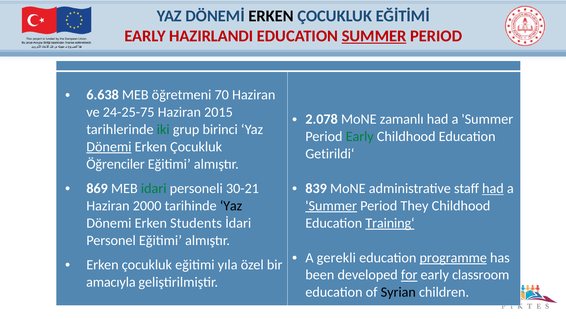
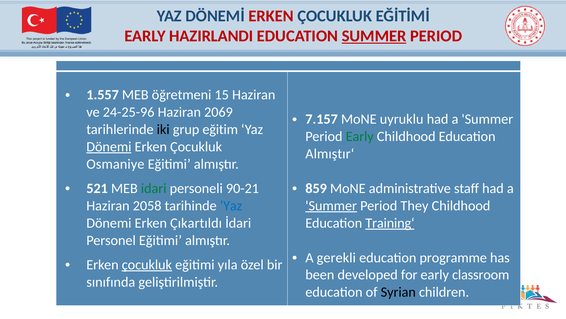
ERKEN at (271, 16) colour: black -> red
6.638: 6.638 -> 1.557
70: 70 -> 15
24-25-75: 24-25-75 -> 24-25-96
2015: 2015 -> 2069
2.078: 2.078 -> 7.157
zamanlı: zamanlı -> uyruklu
iki colour: green -> black
birinci: birinci -> eğitim
Getirildi‘: Getirildi‘ -> Almıştır‘
Öğrenciler: Öğrenciler -> Osmaniye
869: 869 -> 521
30-21: 30-21 -> 90-21
839: 839 -> 859
had at (493, 188) underline: present -> none
2000: 2000 -> 2058
Yaz at (231, 205) colour: black -> blue
Students: Students -> Çıkartıldı
programme underline: present -> none
çocukluk at (147, 264) underline: none -> present
for underline: present -> none
amacıyla: amacıyla -> sınıfında
